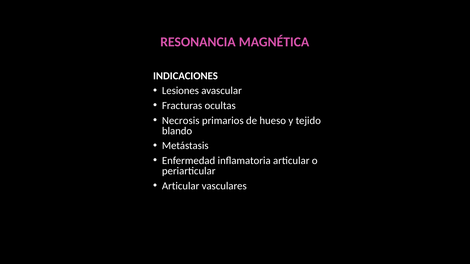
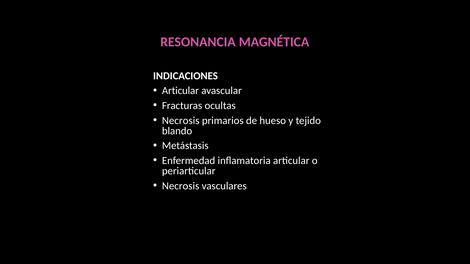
Lesiones at (180, 91): Lesiones -> Articular
Articular at (181, 186): Articular -> Necrosis
